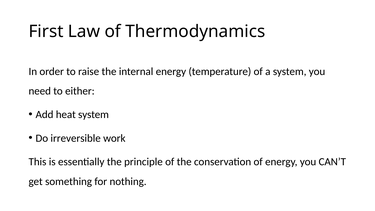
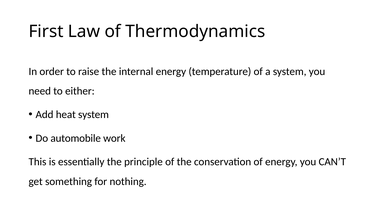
irreversible: irreversible -> automobile
